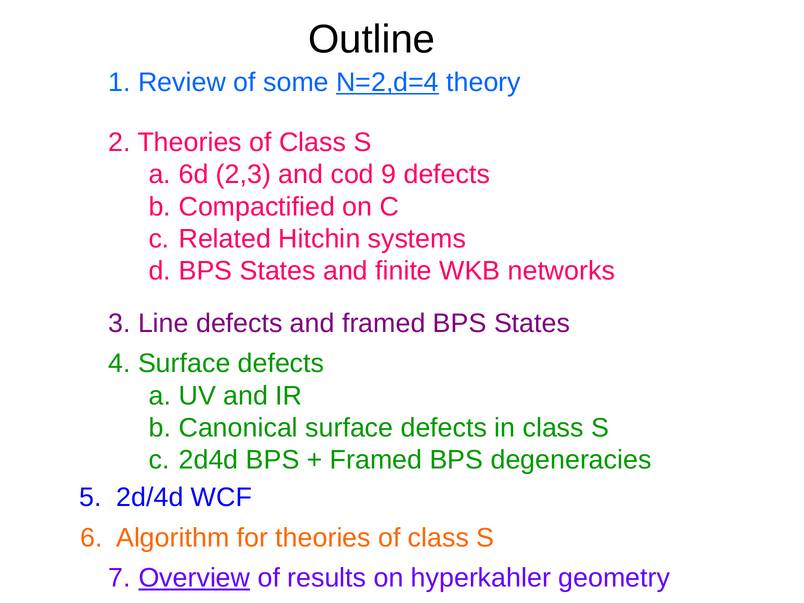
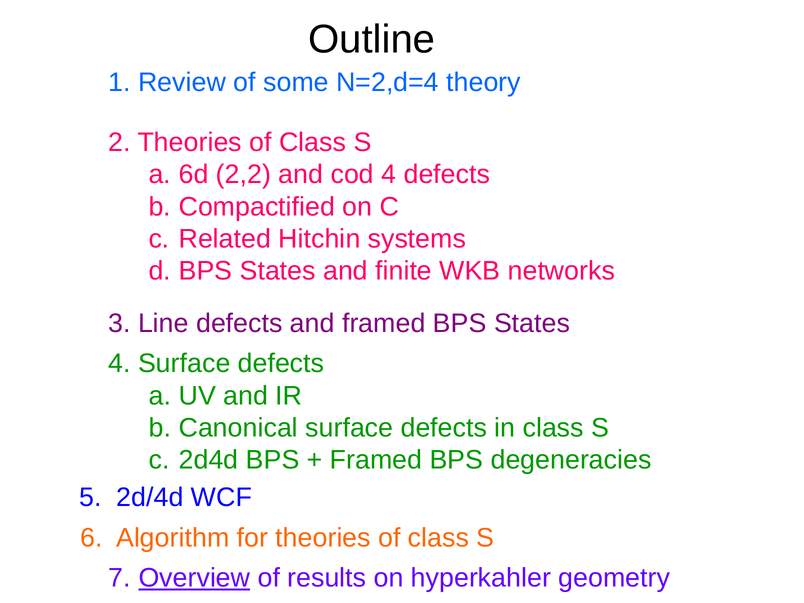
N=2,d=4 underline: present -> none
2,3: 2,3 -> 2,2
cod 9: 9 -> 4
